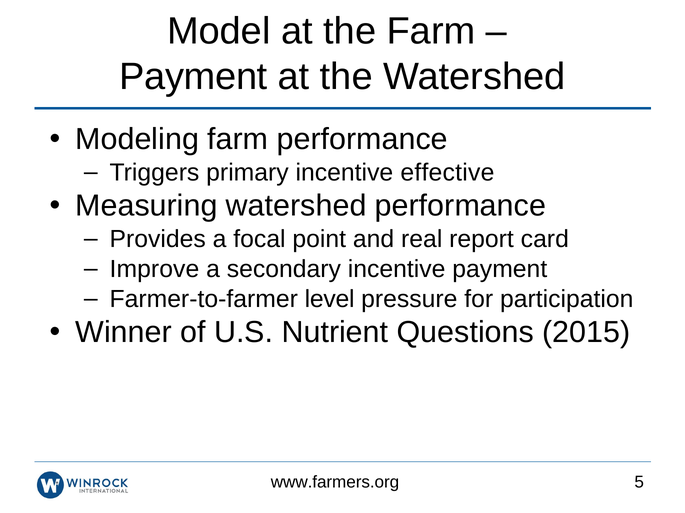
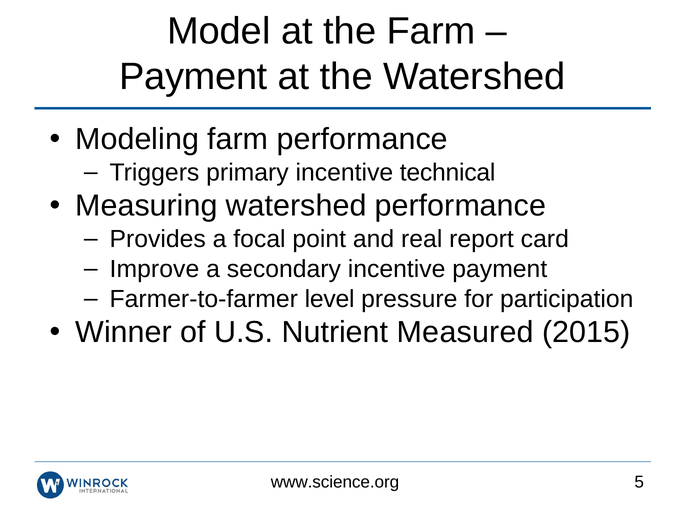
effective: effective -> technical
Questions: Questions -> Measured
www.farmers.org: www.farmers.org -> www.science.org
